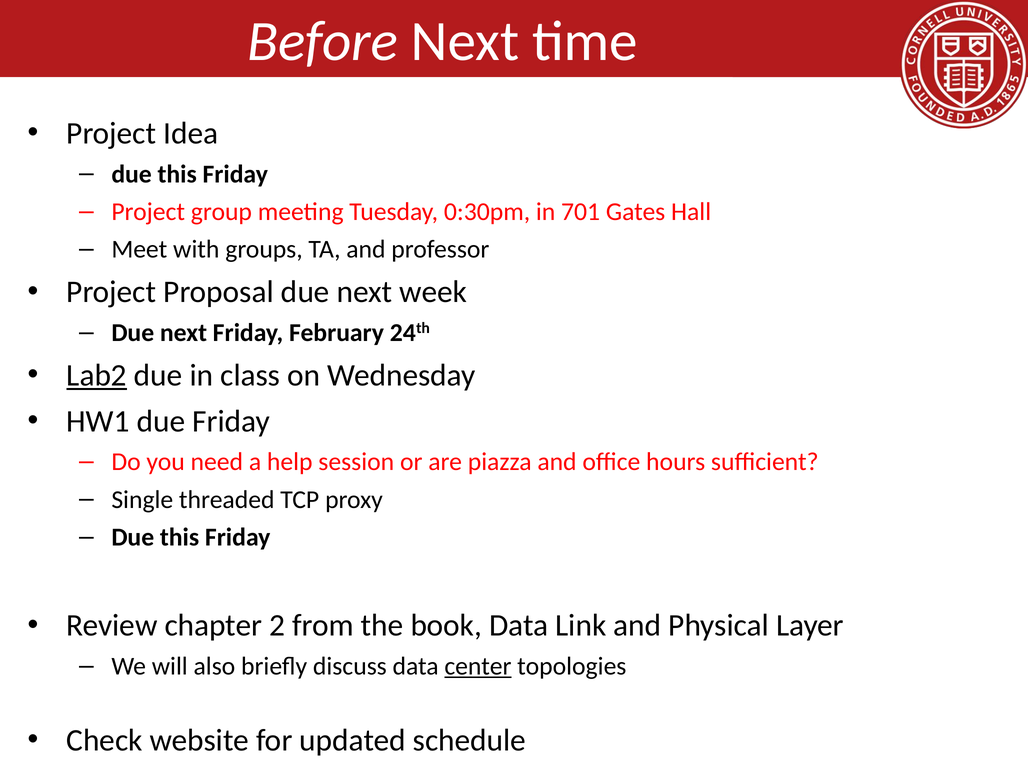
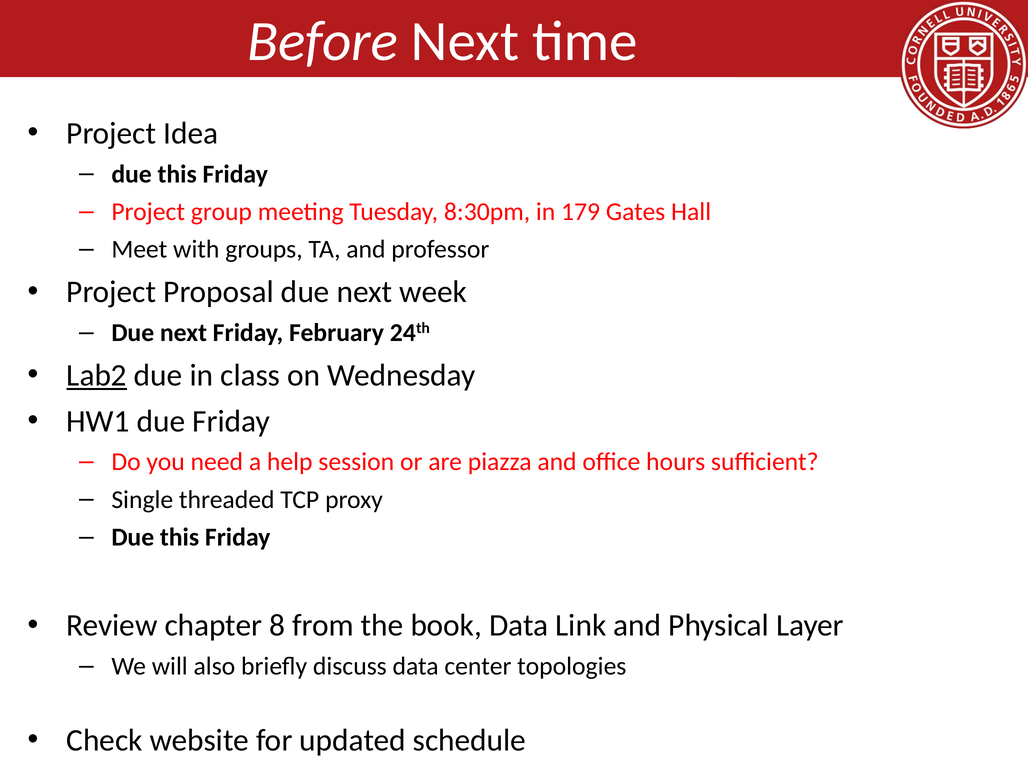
0:30pm: 0:30pm -> 8:30pm
701: 701 -> 179
2: 2 -> 8
center underline: present -> none
